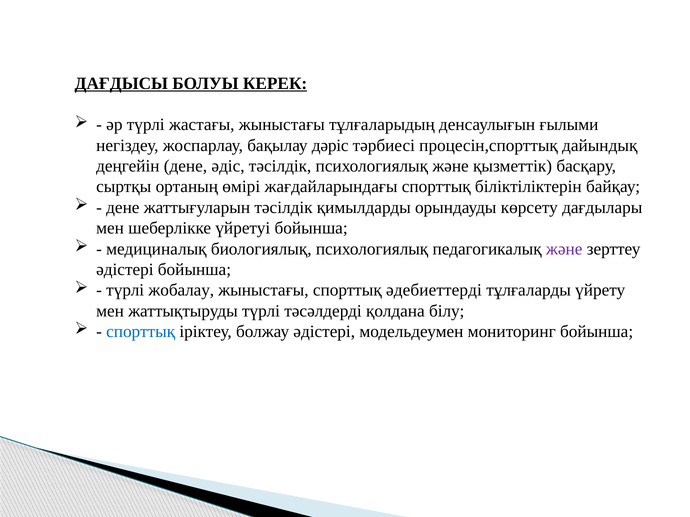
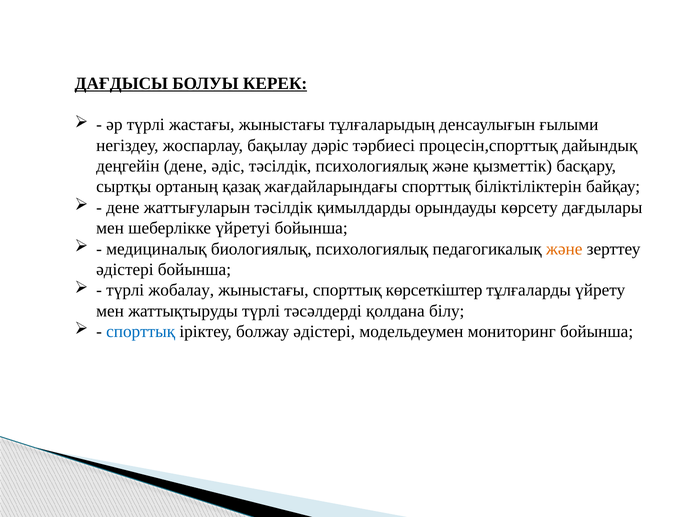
өмірі: өмірі -> қазақ
және at (564, 249) colour: purple -> orange
әдебиеттерді: әдебиеттерді -> көрсеткіштер
